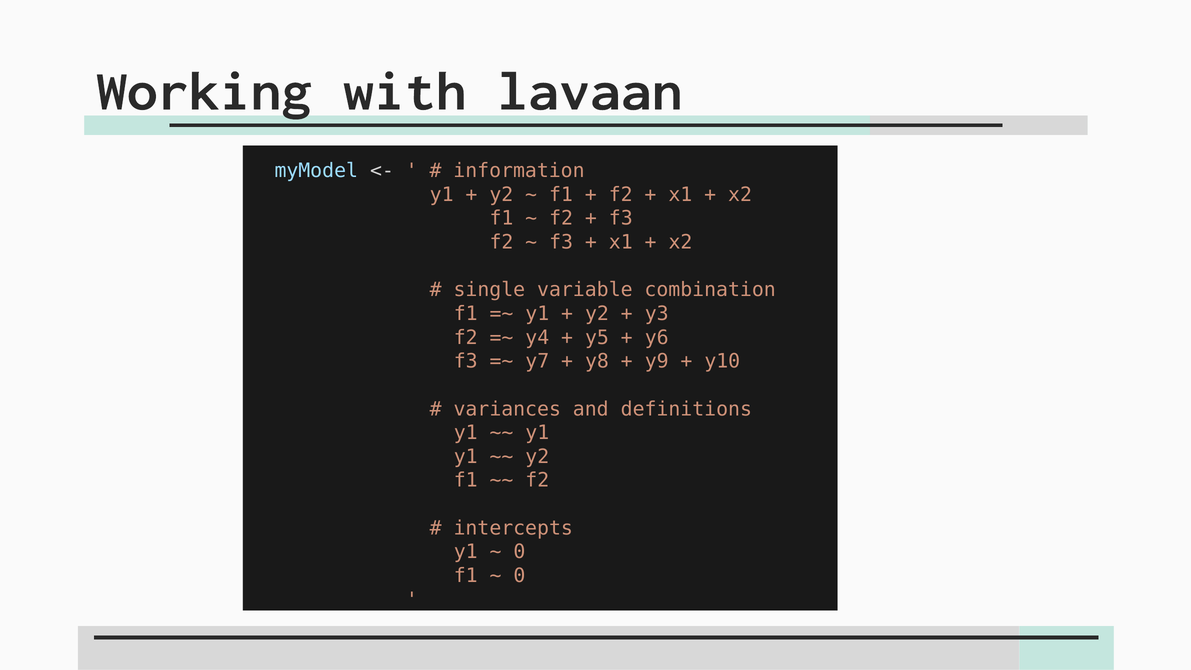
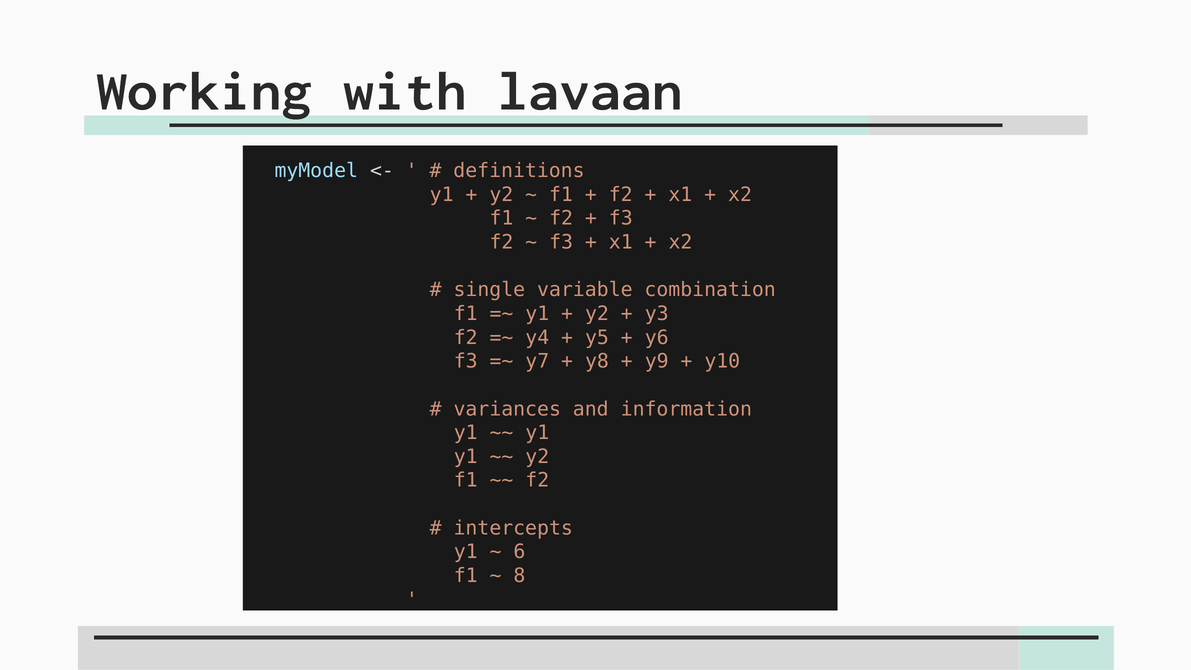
information: information -> definitions
definitions: definitions -> information
0 at (519, 552): 0 -> 6
0 at (519, 576): 0 -> 8
